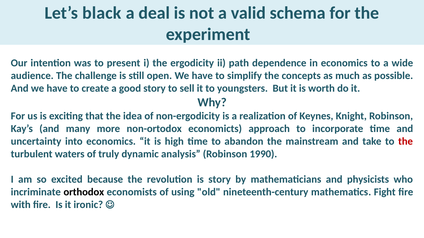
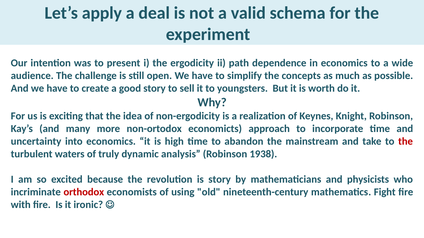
black: black -> apply
1990: 1990 -> 1938
orthodox colour: black -> red
